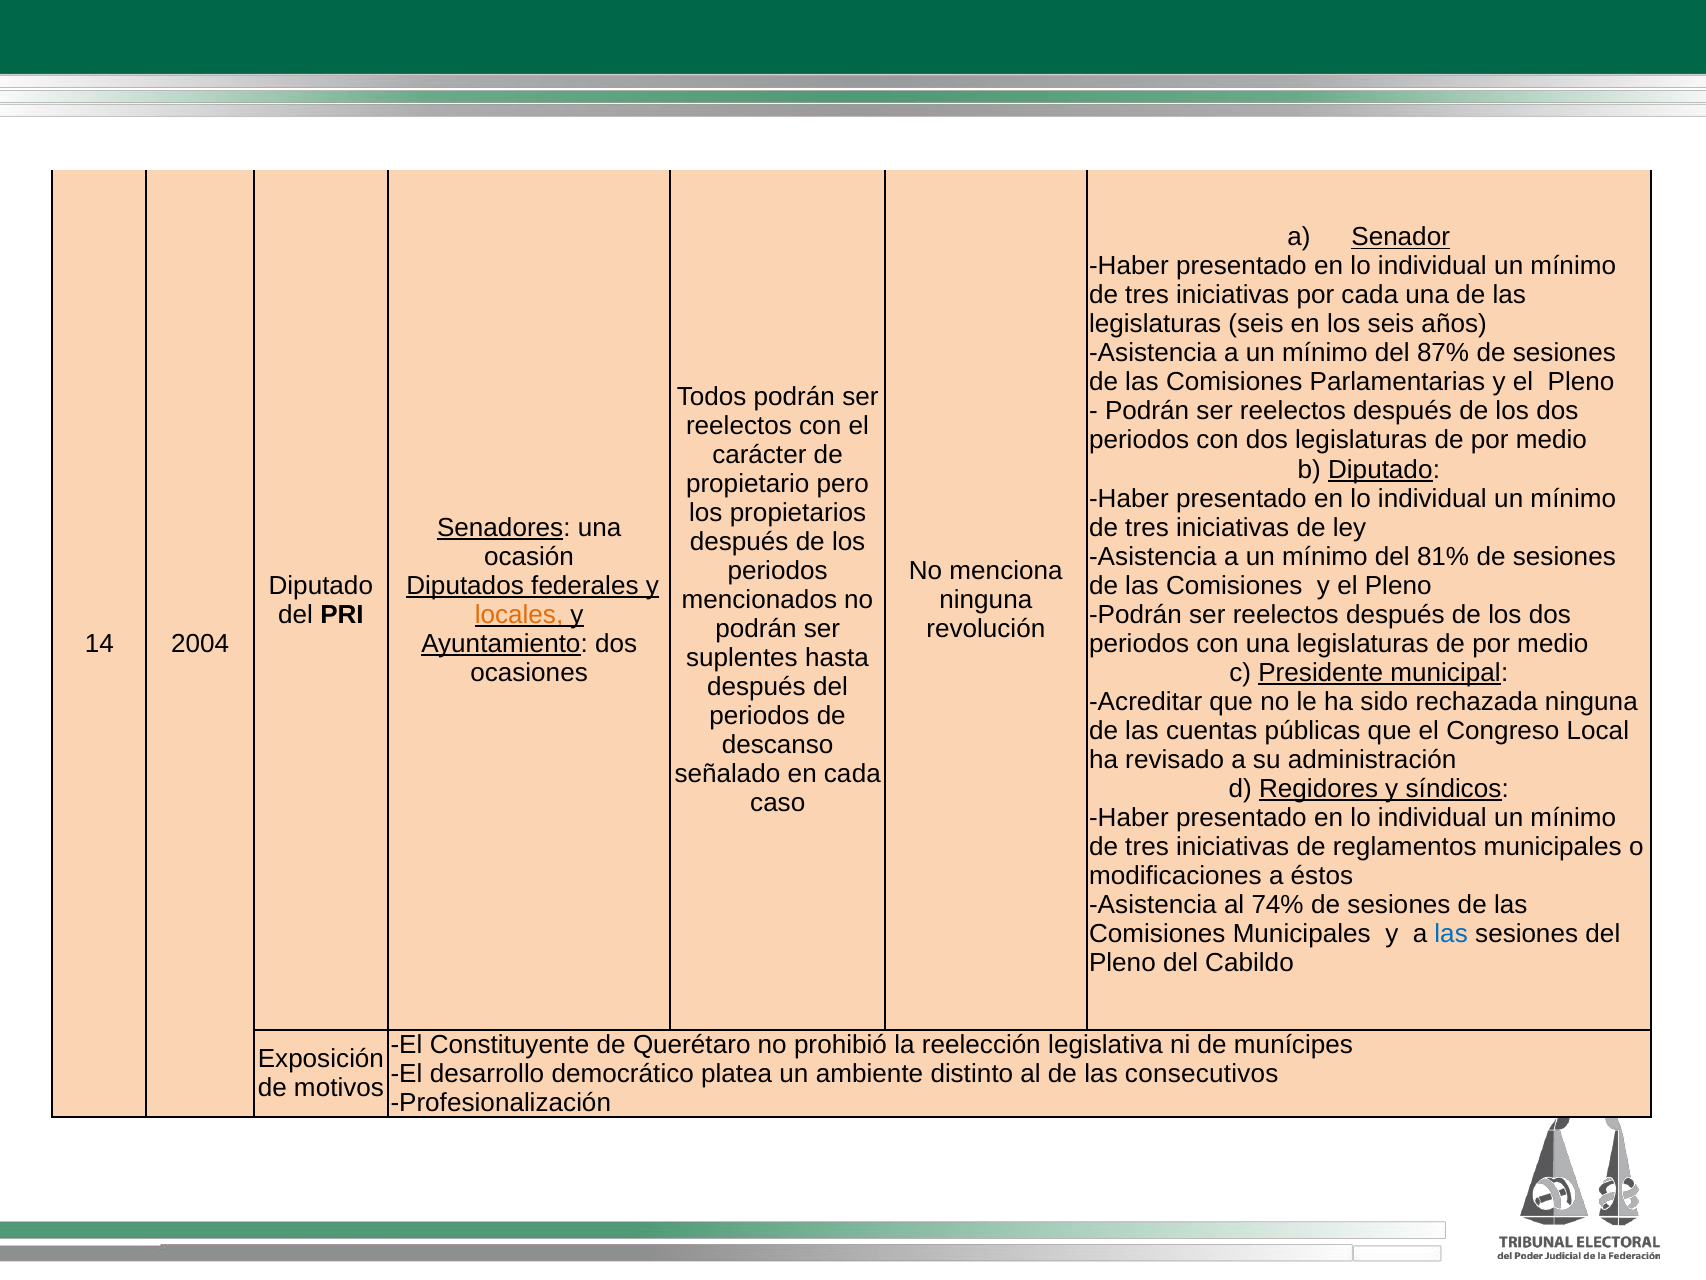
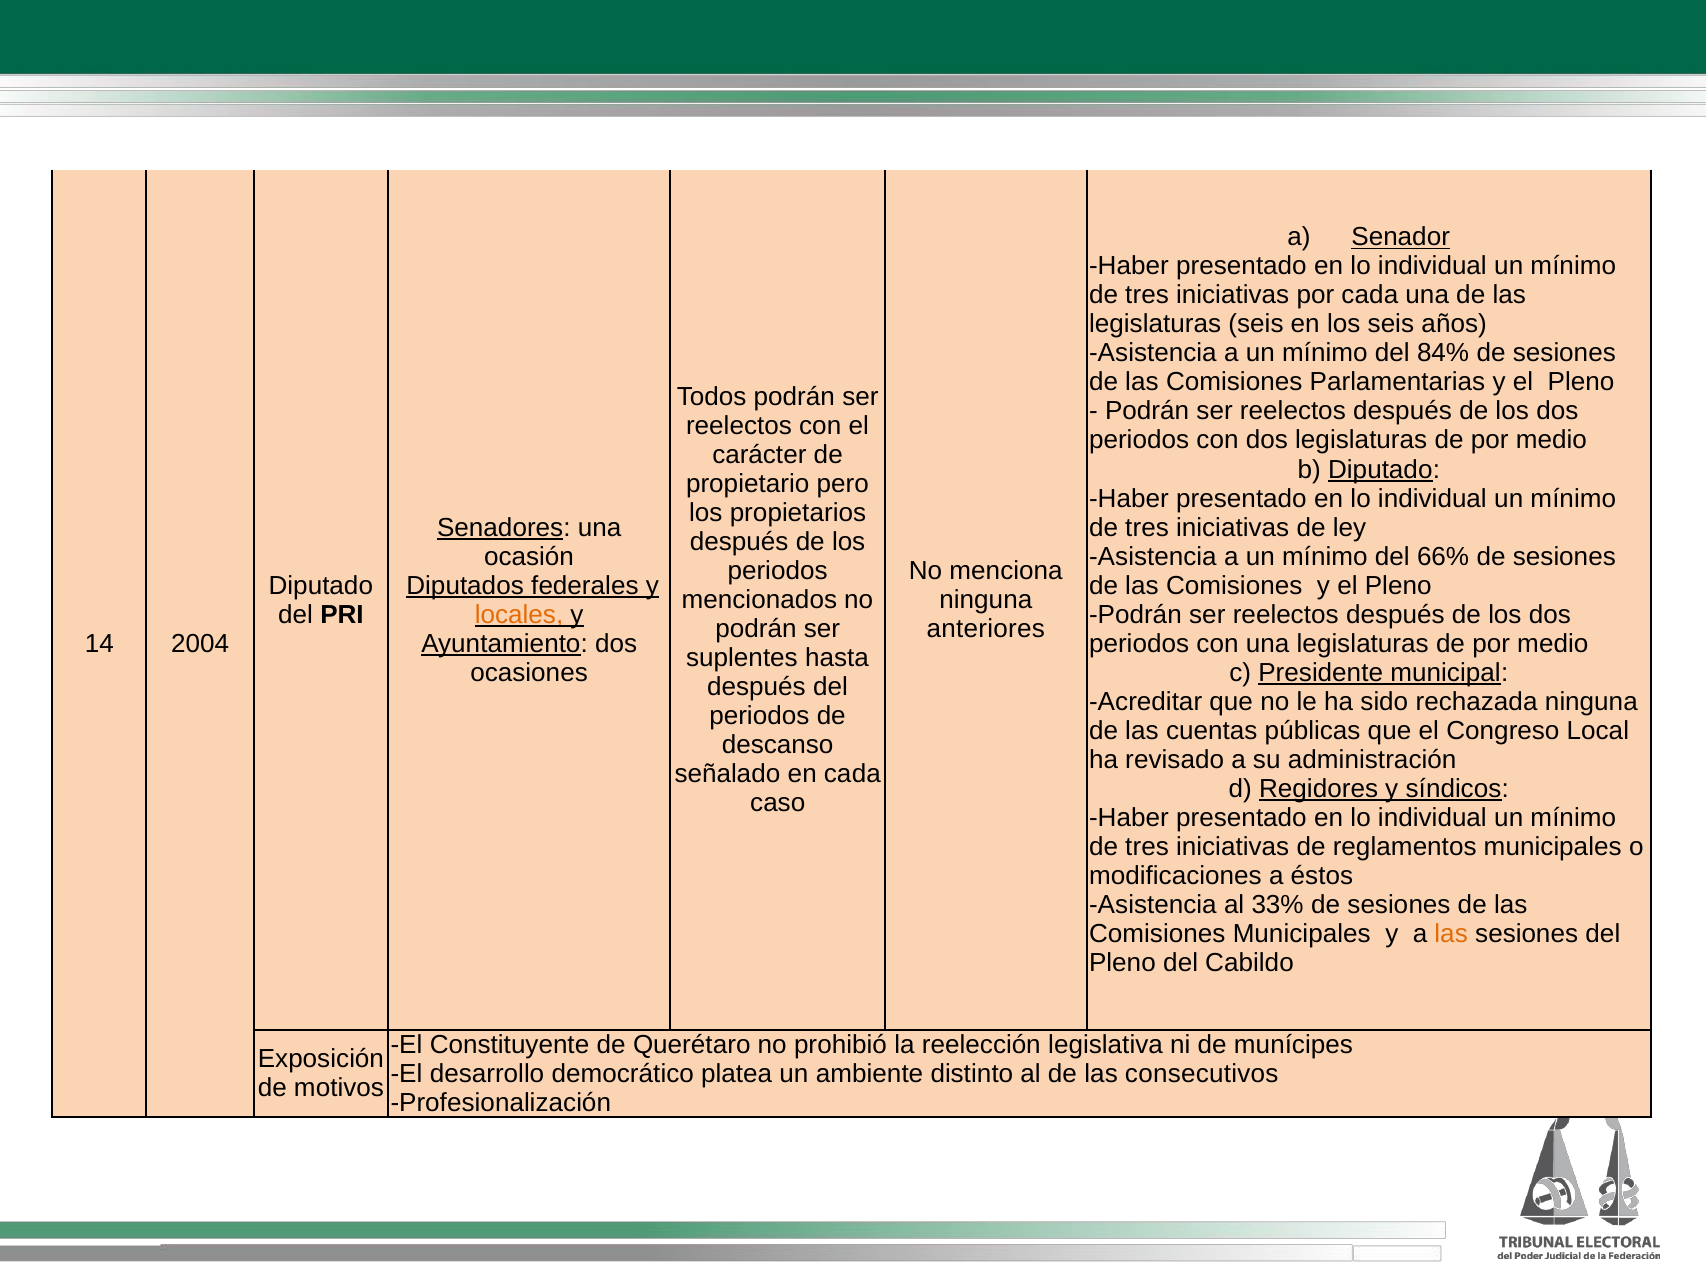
87%: 87% -> 84%
81%: 81% -> 66%
revolución: revolución -> anteriores
74%: 74% -> 33%
las at (1451, 933) colour: blue -> orange
